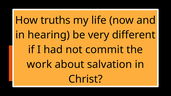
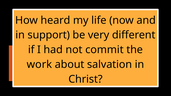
truths: truths -> heard
hearing: hearing -> support
